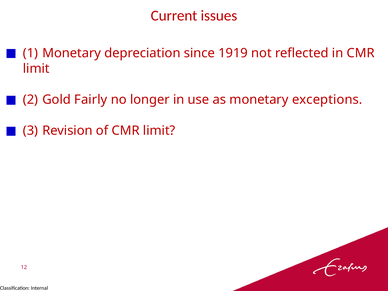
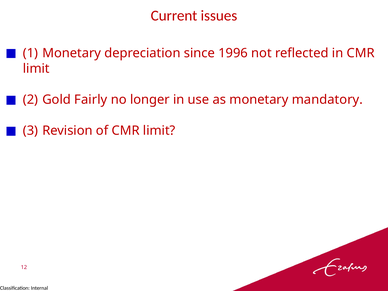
1919: 1919 -> 1996
exceptions: exceptions -> mandatory
